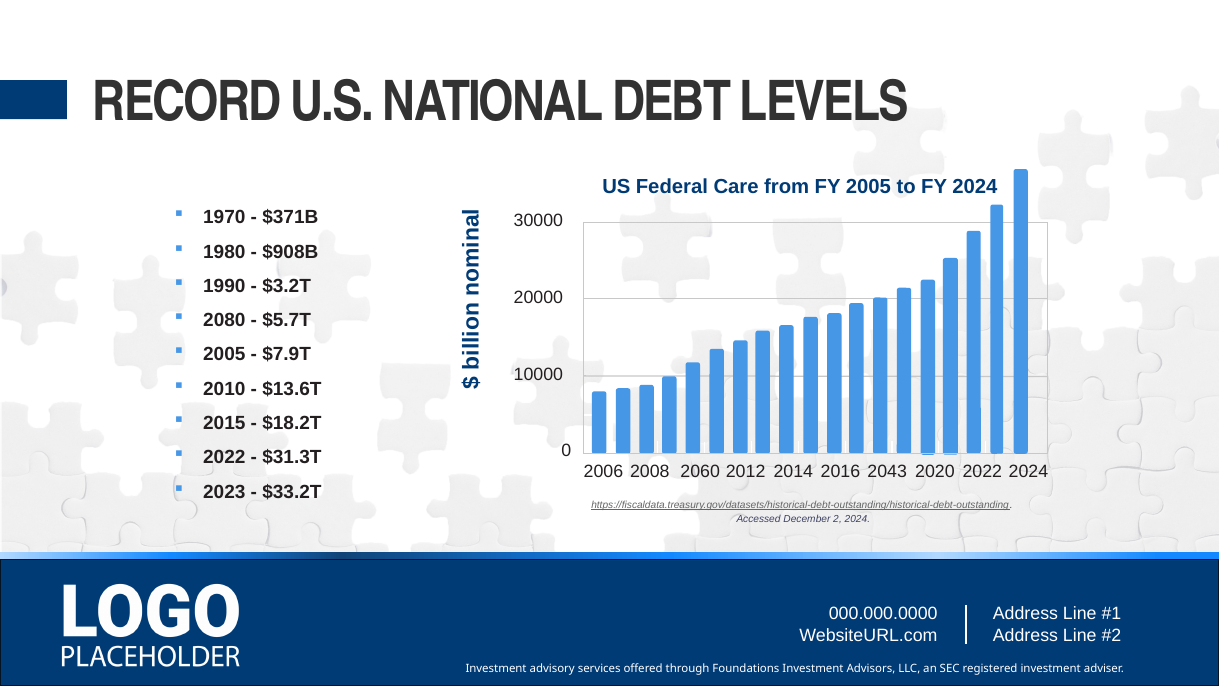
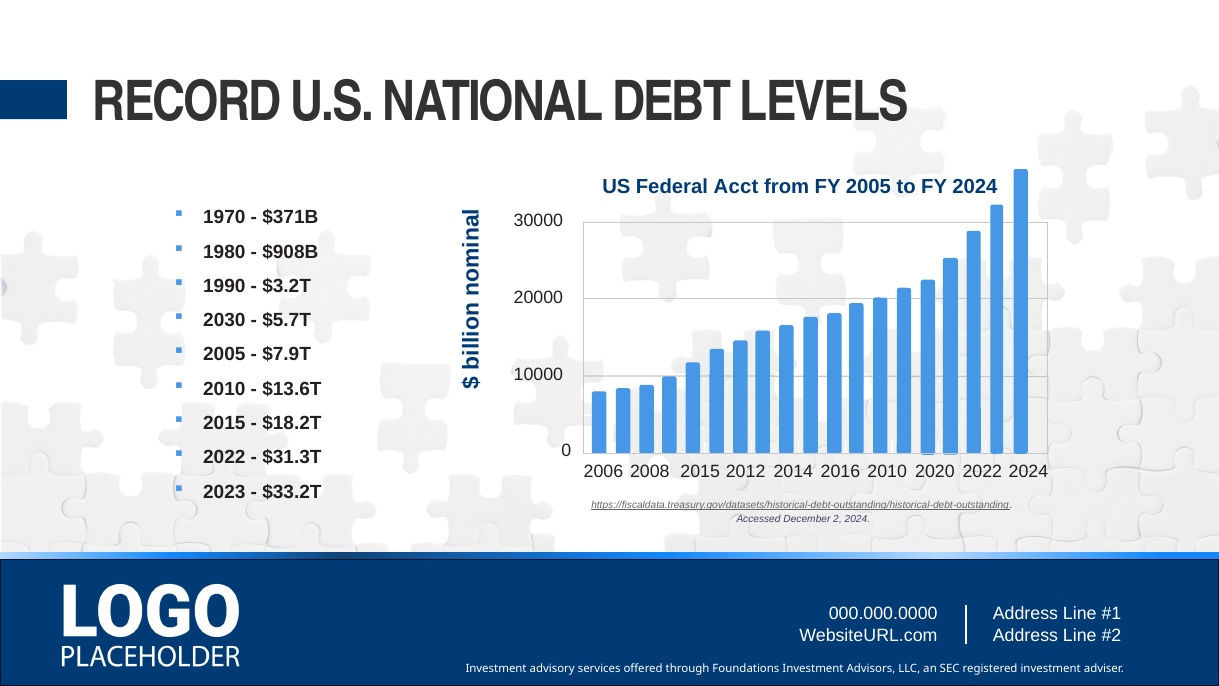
Care: Care -> Acct
2080: 2080 -> 2030
2008 2060: 2060 -> 2015
2016 2043: 2043 -> 2010
